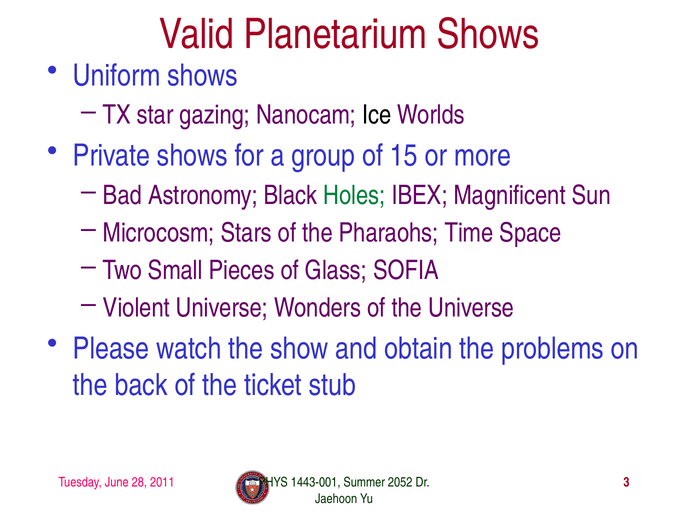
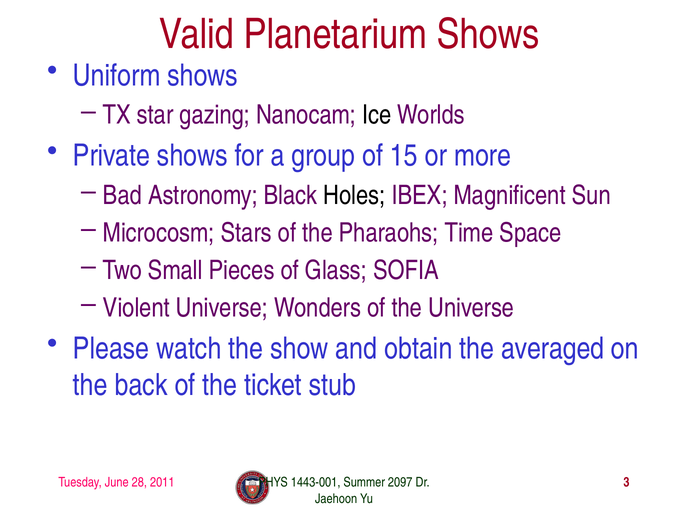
Holes colour: green -> black
problems: problems -> averaged
2052: 2052 -> 2097
